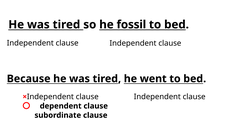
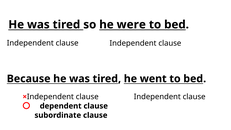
fossil: fossil -> were
